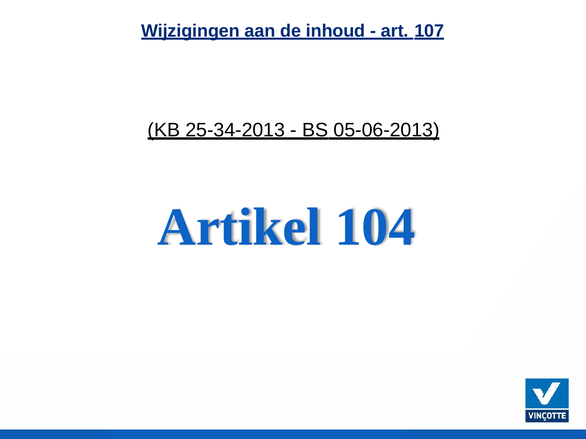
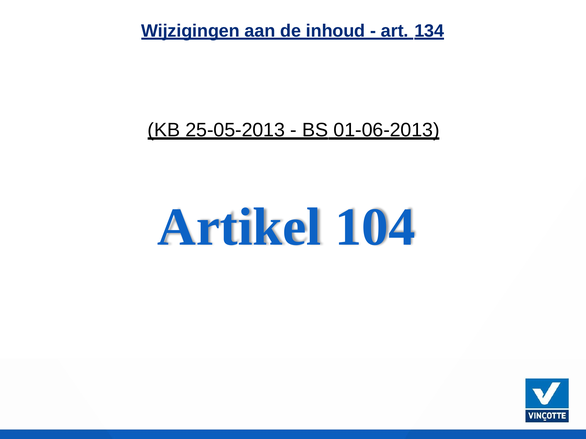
107: 107 -> 134
25-34-2013: 25-34-2013 -> 25-05-2013
05-06-2013: 05-06-2013 -> 01-06-2013
